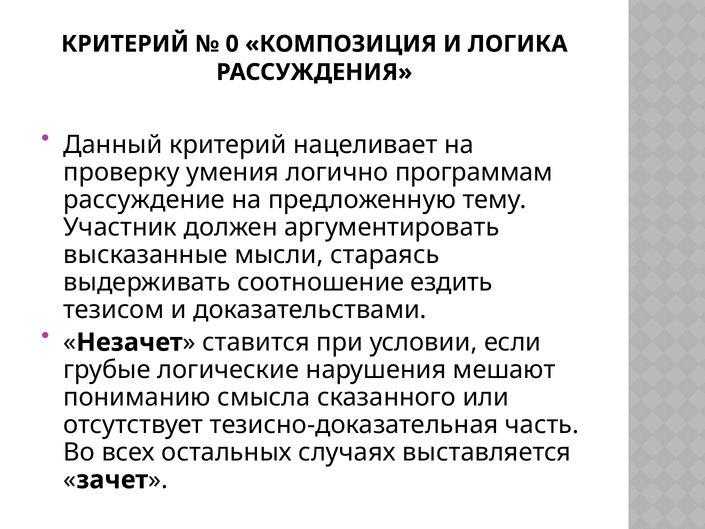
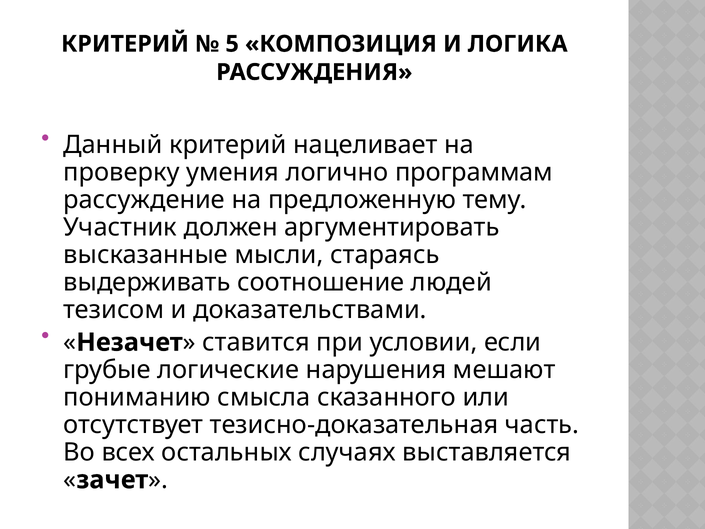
0: 0 -> 5
ездить: ездить -> людей
